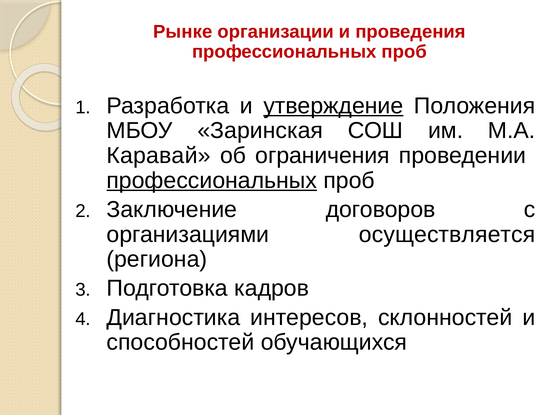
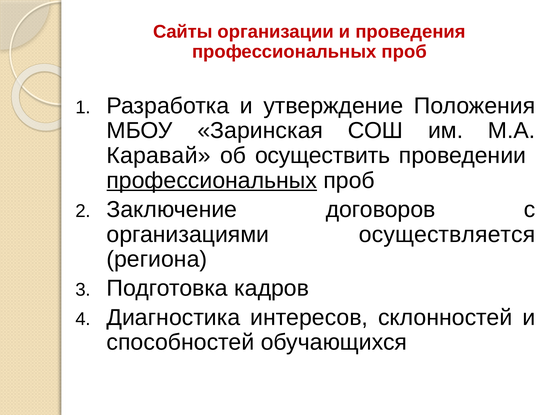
Рынке: Рынке -> Сайты
утверждение underline: present -> none
ограничения: ограничения -> осуществить
